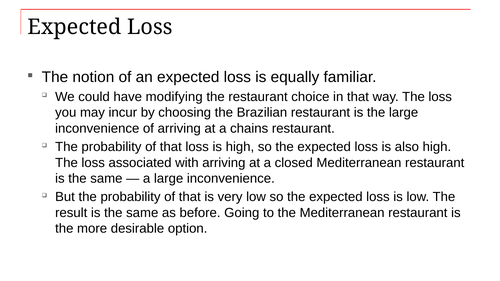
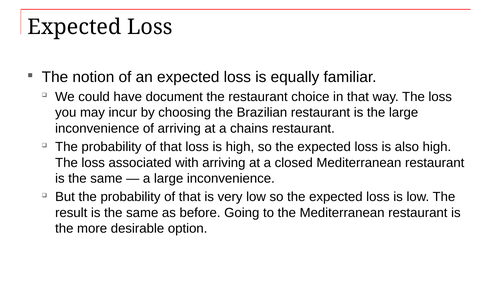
modifying: modifying -> document
